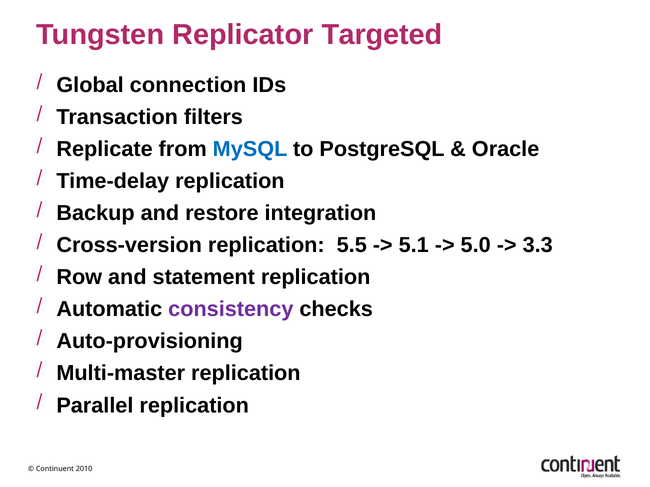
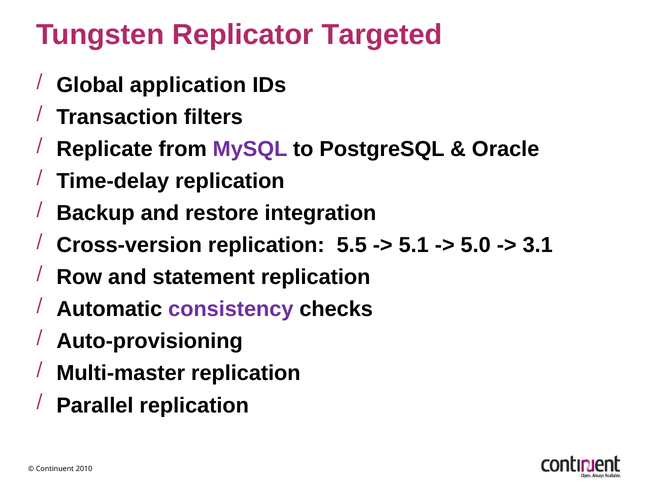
connection: connection -> application
MySQL colour: blue -> purple
3.3: 3.3 -> 3.1
